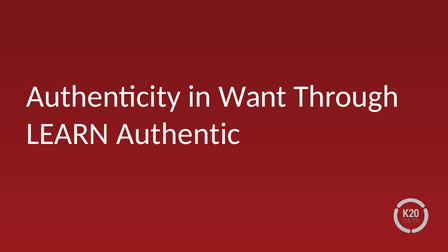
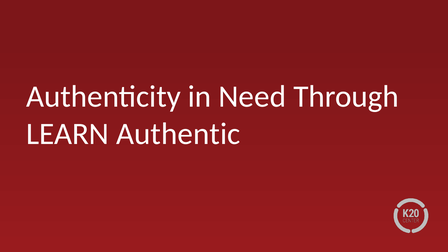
Want: Want -> Need
